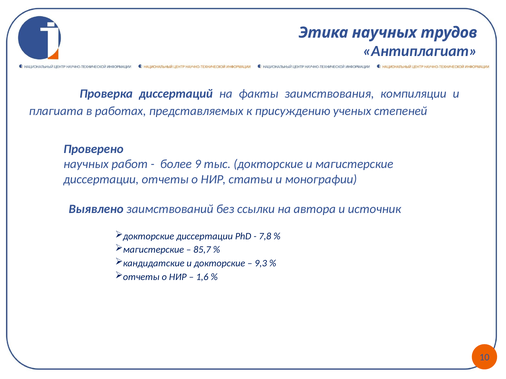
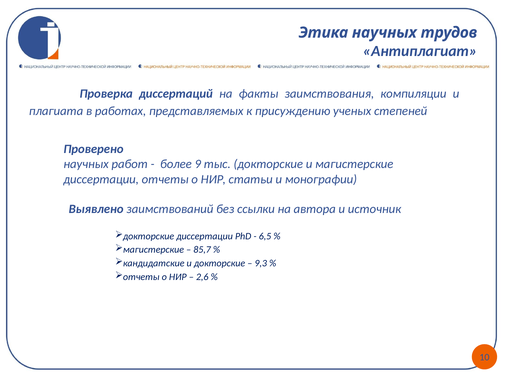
7,8: 7,8 -> 6,5
1,6: 1,6 -> 2,6
